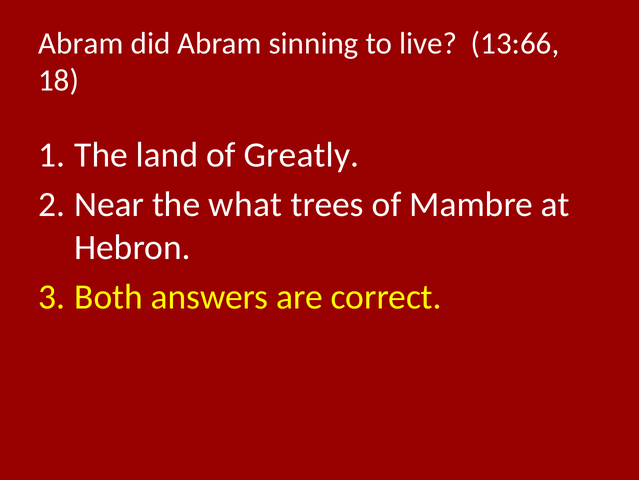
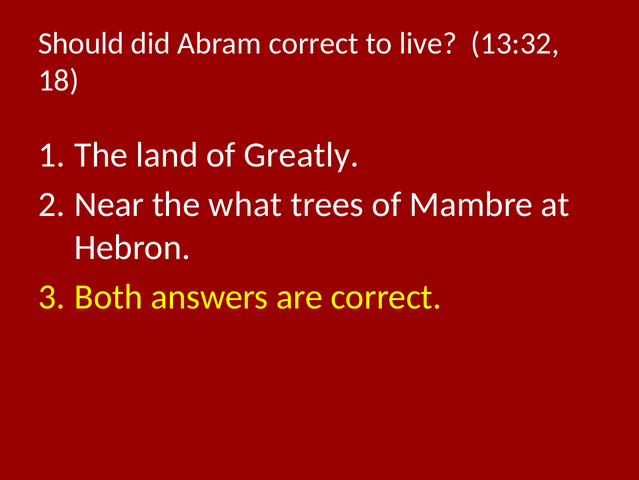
Abram at (81, 43): Abram -> Should
Abram sinning: sinning -> correct
13:66: 13:66 -> 13:32
